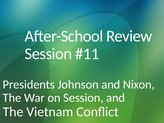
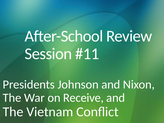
on Session: Session -> Receive
